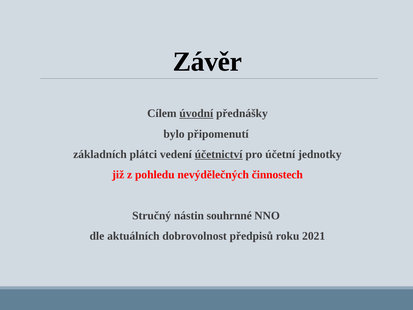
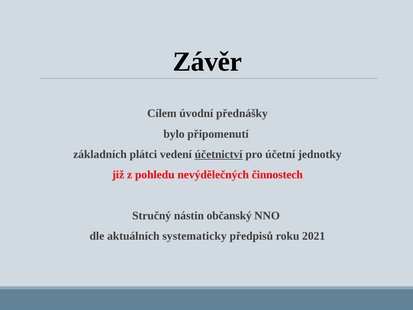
úvodní underline: present -> none
souhrnné: souhrnné -> občanský
dobrovolnost: dobrovolnost -> systematicky
